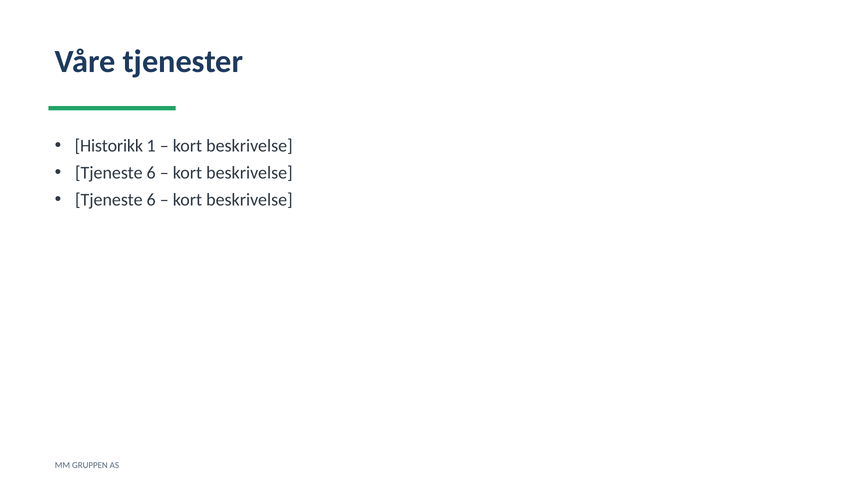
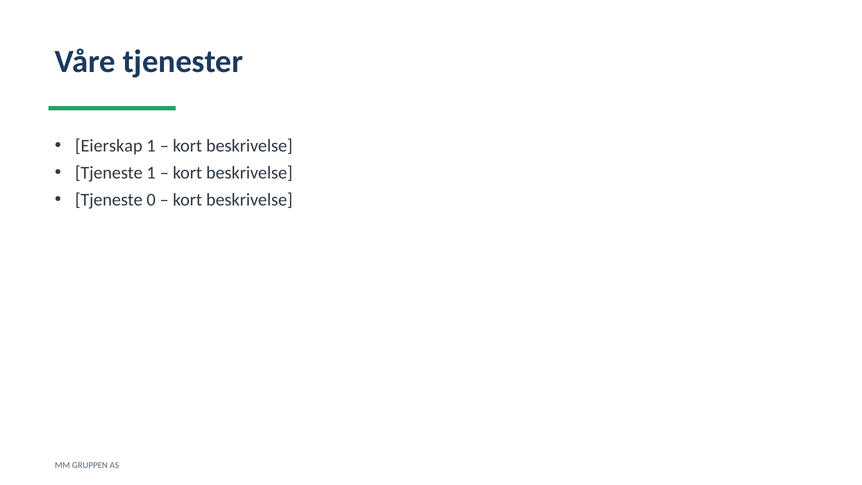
Historikk: Historikk -> Eierskap
6 at (151, 173): 6 -> 1
6 at (151, 200): 6 -> 0
